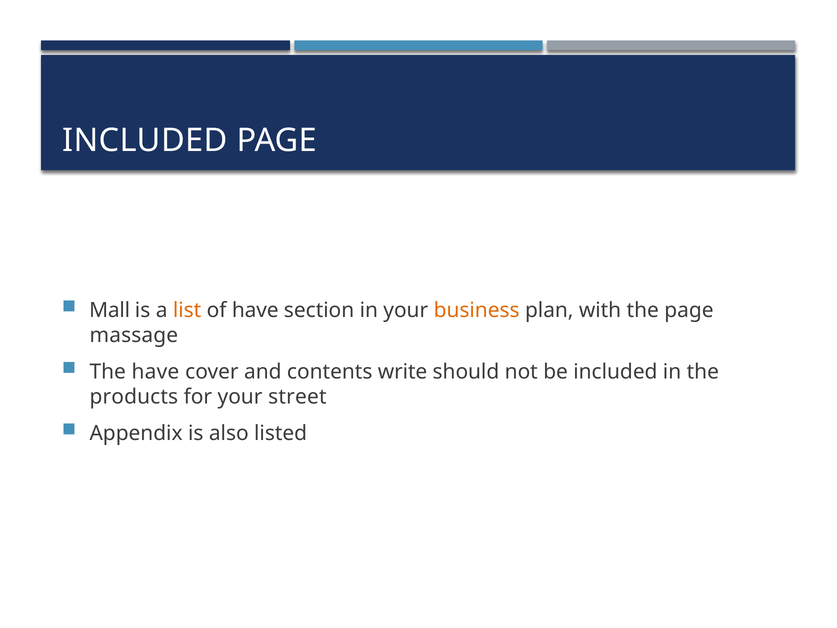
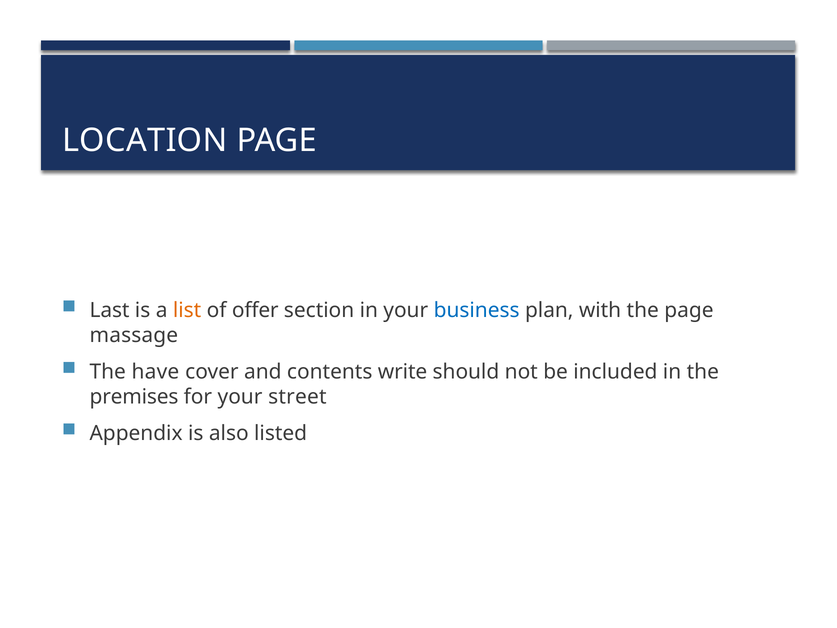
INCLUDED at (145, 141): INCLUDED -> LOCATION
Mall: Mall -> Last
of have: have -> offer
business colour: orange -> blue
products: products -> premises
